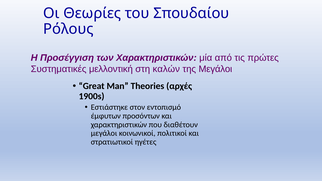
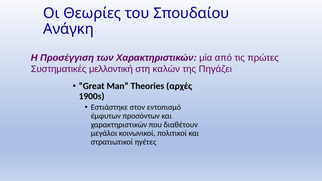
Ρόλους: Ρόλους -> Ανάγκη
της Μεγάλοι: Μεγάλοι -> Πηγάζει
